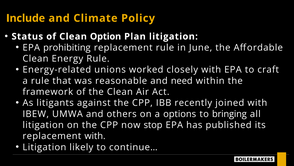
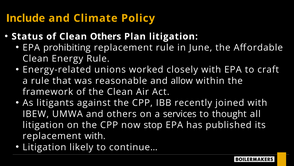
Clean Option: Option -> Others
need: need -> allow
options: options -> services
bringing: bringing -> thought
